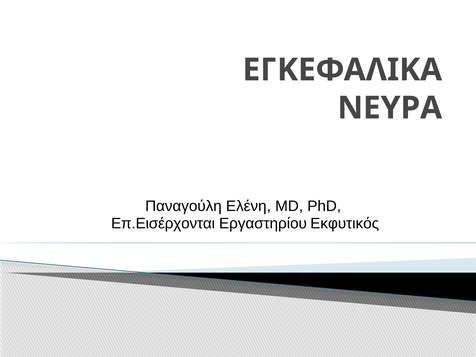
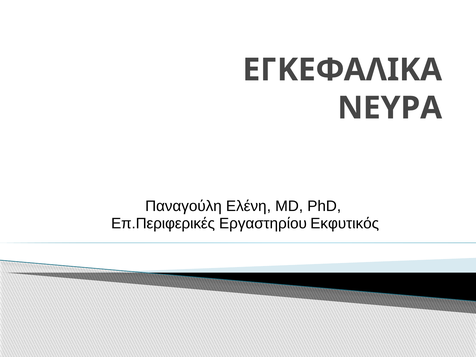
Επ.Εισέρχονται: Επ.Εισέρχονται -> Επ.Περιφερικές
